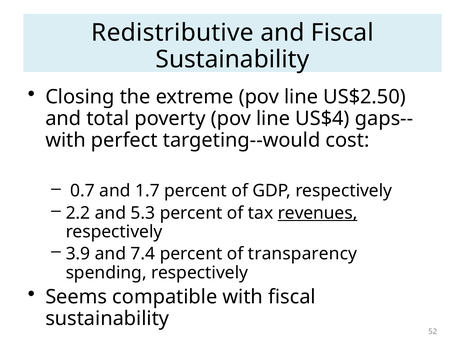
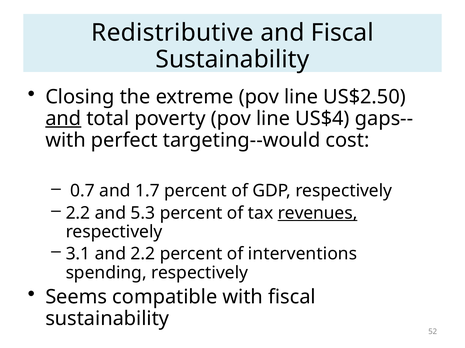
and at (63, 119) underline: none -> present
3.9: 3.9 -> 3.1
and 7.4: 7.4 -> 2.2
transparency: transparency -> interventions
